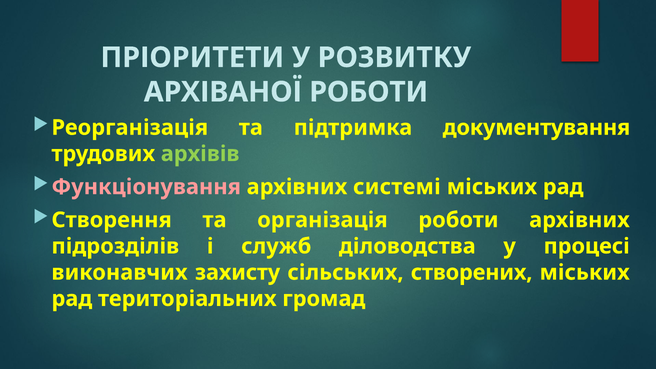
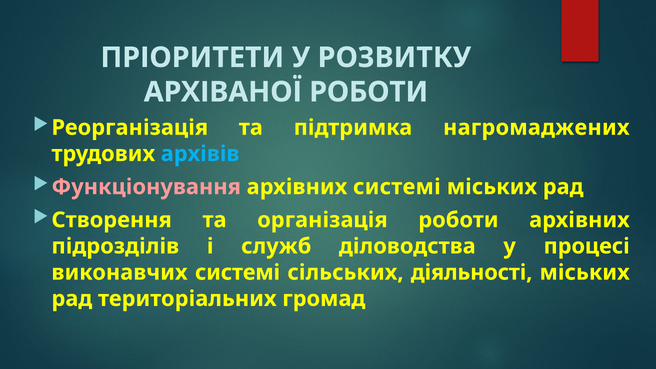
документування: документування -> нагромаджених
архівів colour: light green -> light blue
виконавчих захисту: захисту -> системі
створених: створених -> діяльності
